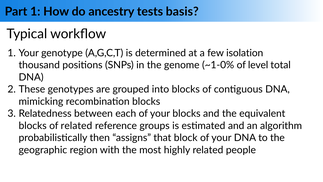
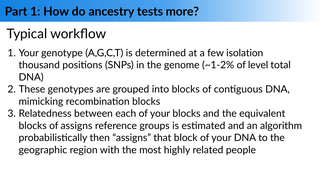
basis: basis -> more
~1-0%: ~1-0% -> ~1-2%
of related: related -> assigns
